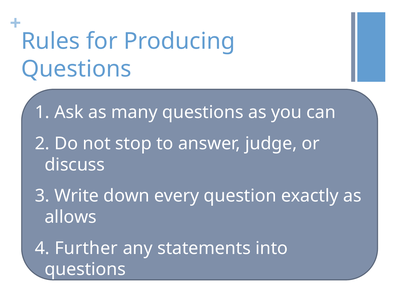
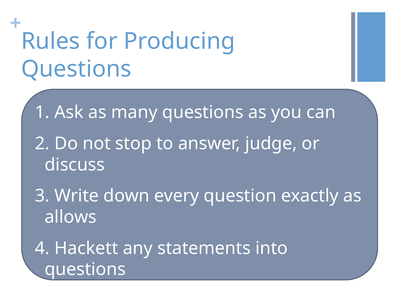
Further: Further -> Hackett
